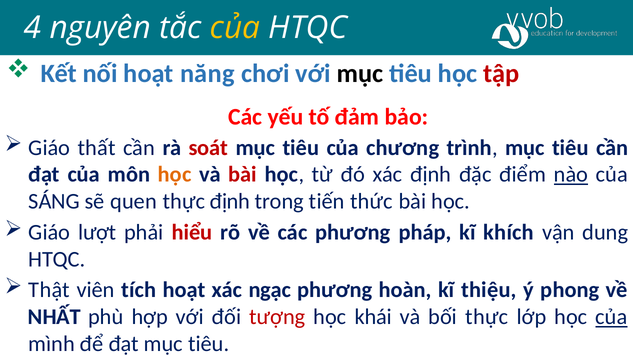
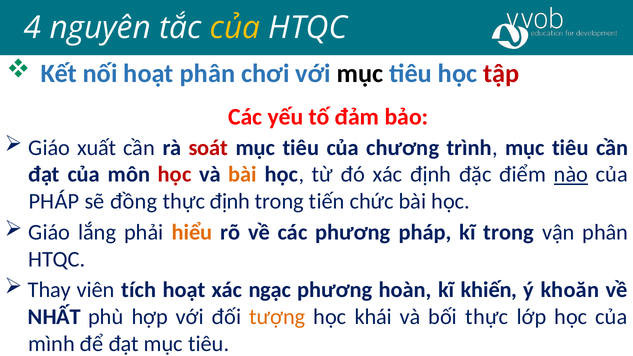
hoạt năng: năng -> phân
thất: thất -> xuất
học at (175, 175) colour: orange -> red
bài at (243, 175) colour: red -> orange
SÁNG at (54, 202): SÁNG -> PHÁP
quen: quen -> đồng
thức: thức -> chức
lượt: lượt -> lắng
hiểu colour: red -> orange
kĩ khích: khích -> trong
vận dung: dung -> phân
Thật: Thật -> Thay
thiệu: thiệu -> khiến
phong: phong -> khoăn
tượng colour: red -> orange
của at (611, 317) underline: present -> none
